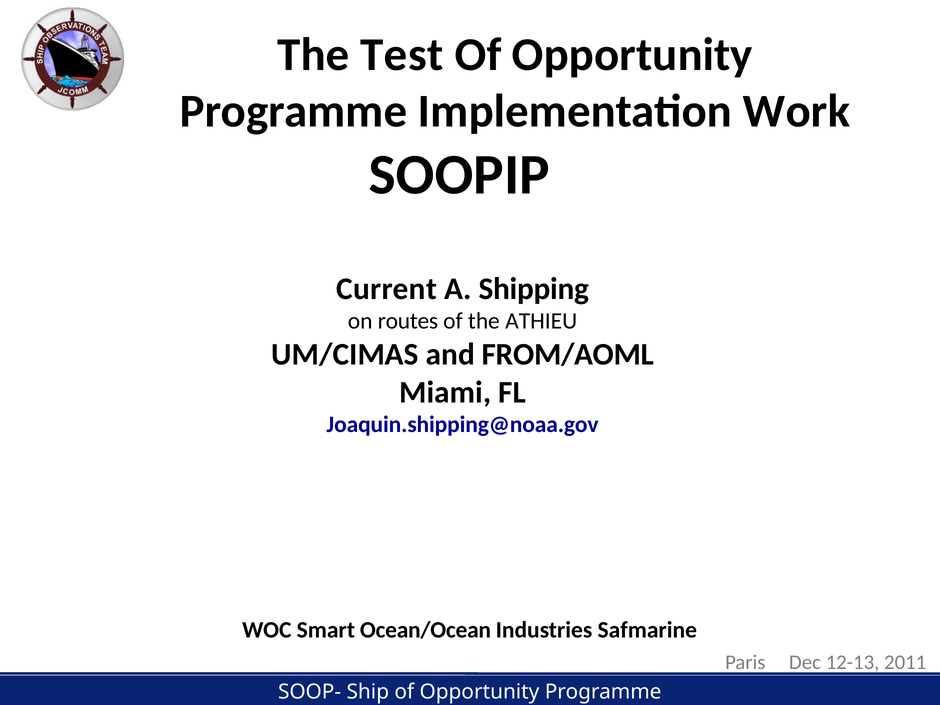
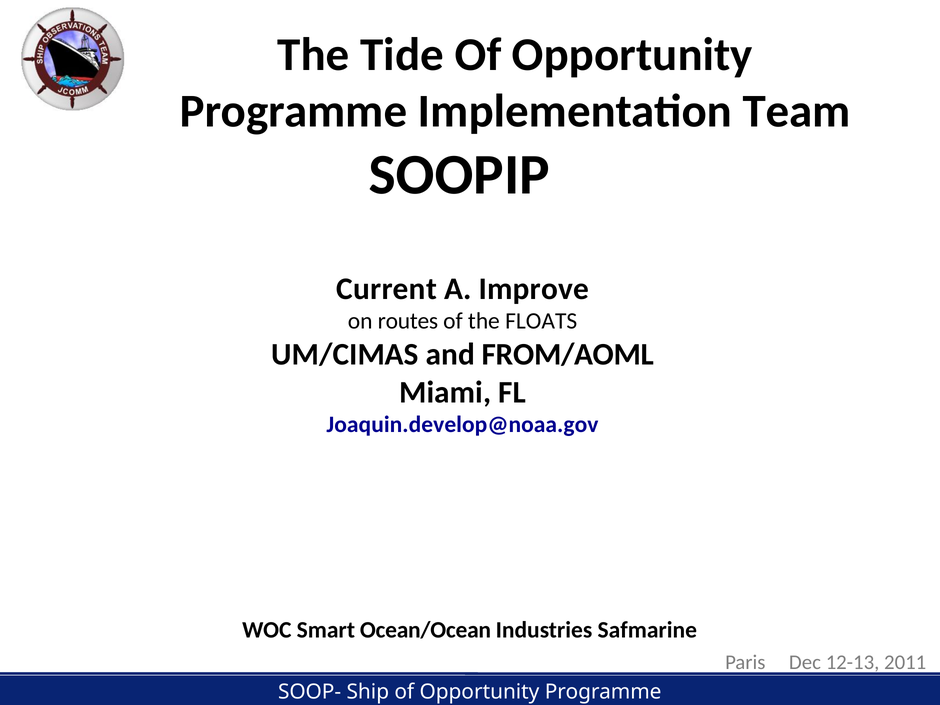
Test: Test -> Tide
Work: Work -> Team
Shipping: Shipping -> Improve
ATHIEU: ATHIEU -> FLOATS
Joaquin.shipping@noaa.gov: Joaquin.shipping@noaa.gov -> Joaquin.develop@noaa.gov
